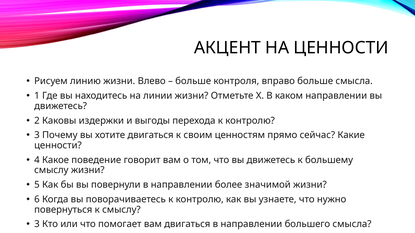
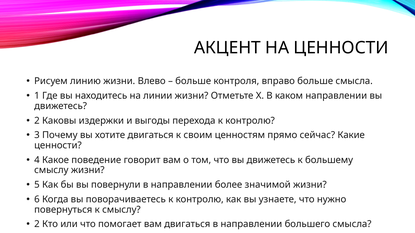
3 at (37, 225): 3 -> 2
